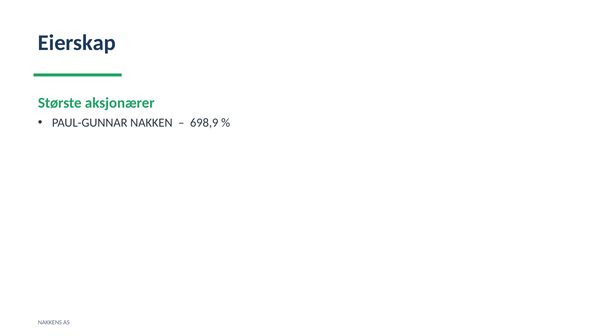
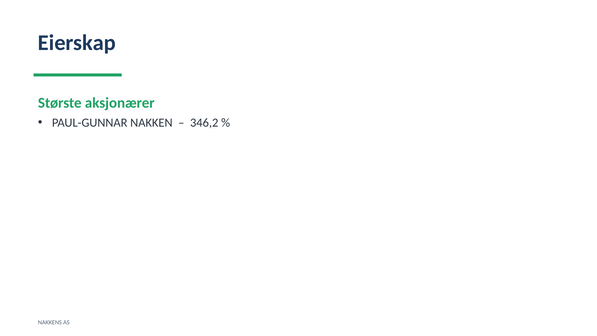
698,9: 698,9 -> 346,2
